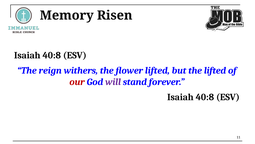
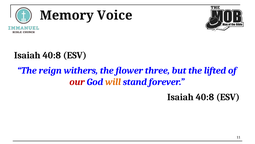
Risen: Risen -> Voice
flower lifted: lifted -> three
will colour: purple -> orange
